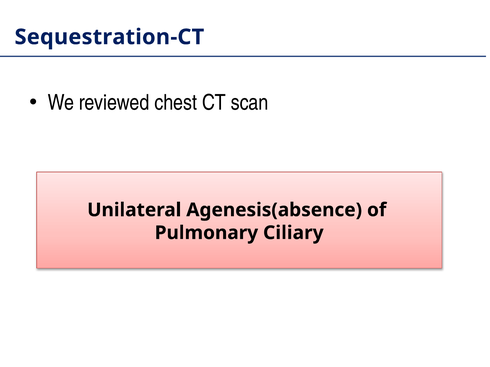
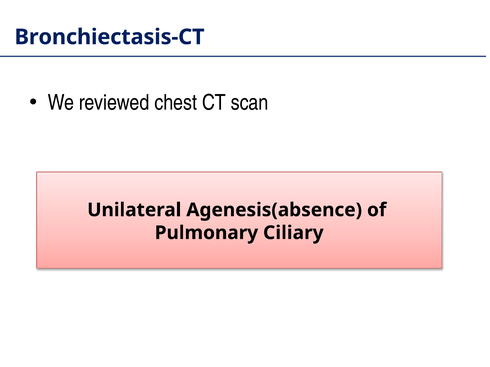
Sequestration-CT: Sequestration-CT -> Bronchiectasis-CT
